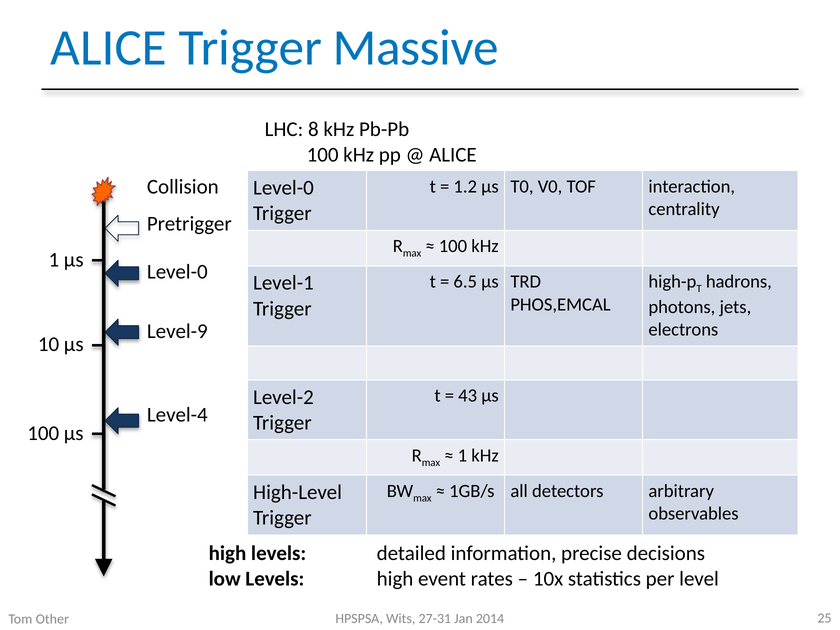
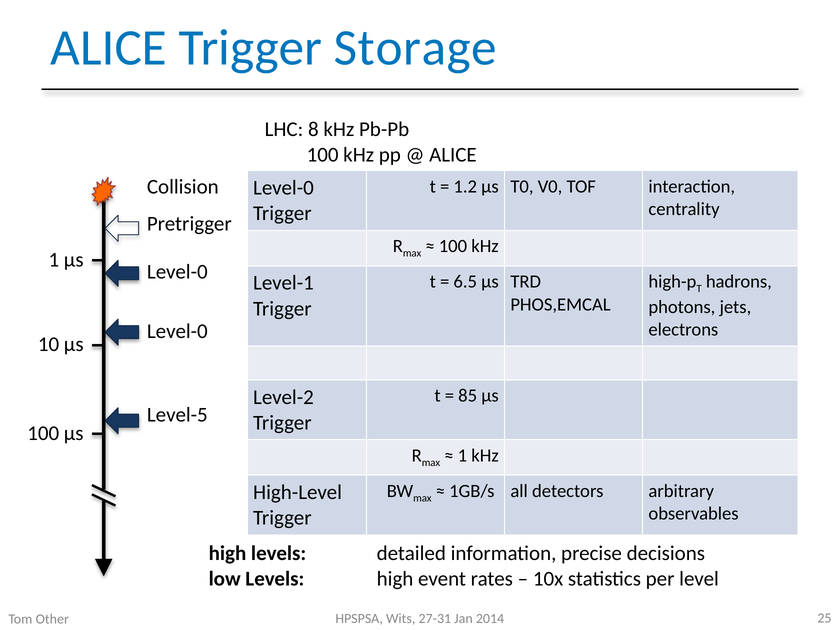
Massive: Massive -> Storage
Level-9 at (177, 331): Level-9 -> Level-0
43: 43 -> 85
Level-4: Level-4 -> Level-5
